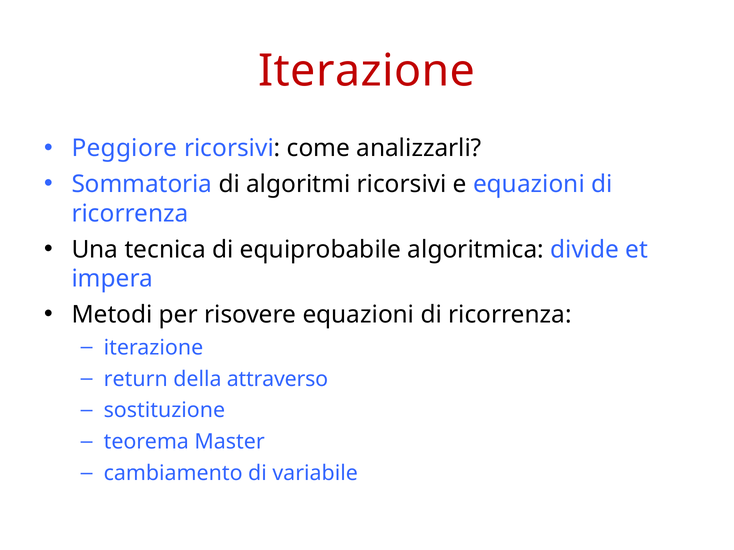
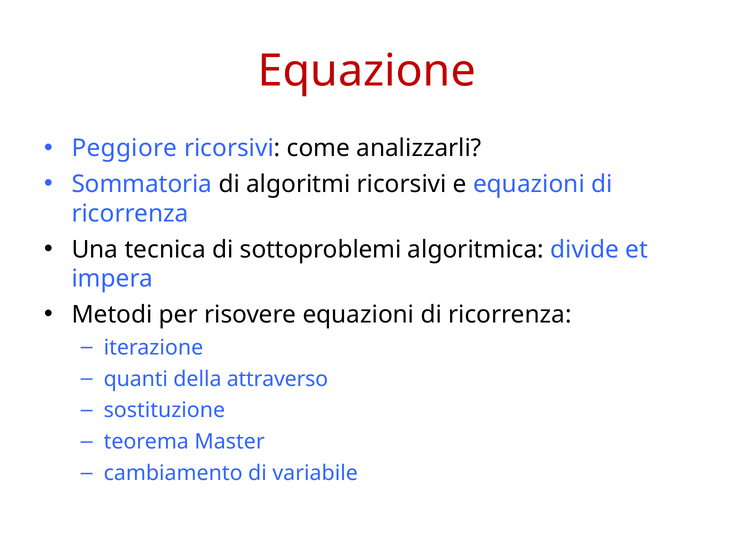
Iterazione at (367, 71): Iterazione -> Equazione
equiprobabile: equiprobabile -> sottoproblemi
return: return -> quanti
